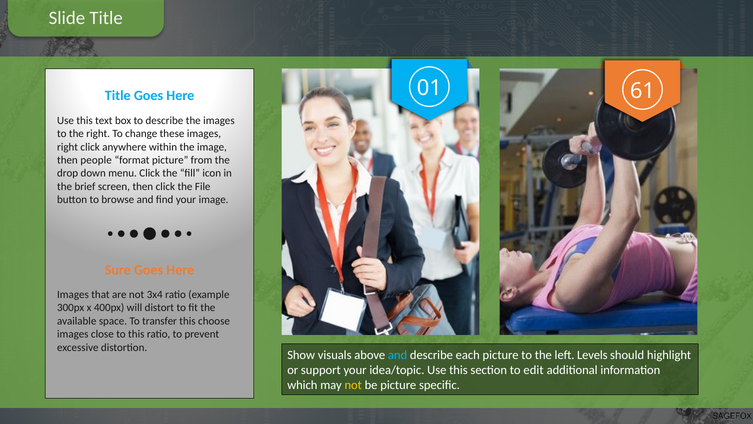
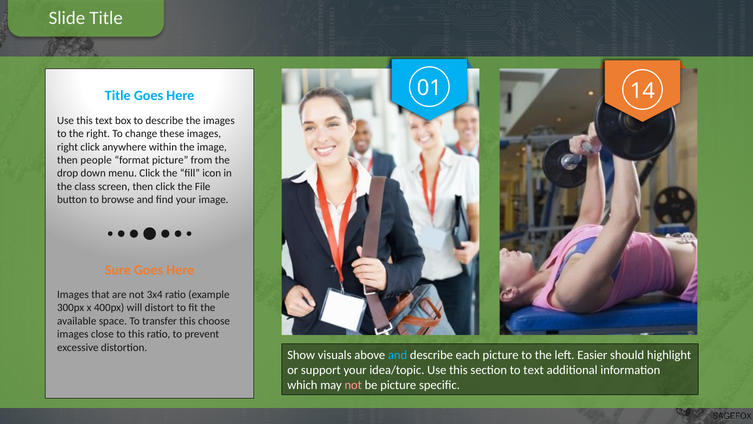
61: 61 -> 14
brief: brief -> class
Levels: Levels -> Easier
to edit: edit -> text
not at (353, 385) colour: yellow -> pink
